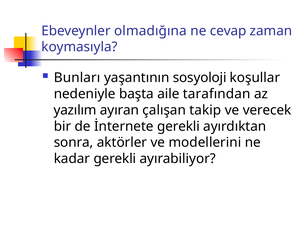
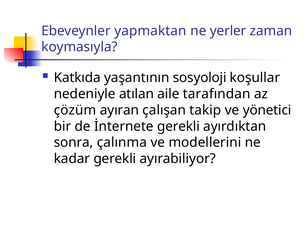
olmadığına: olmadığına -> yapmaktan
cevap: cevap -> yerler
Bunları: Bunları -> Katkıda
başta: başta -> atılan
yazılım: yazılım -> çözüm
verecek: verecek -> yönetici
aktörler: aktörler -> çalınma
